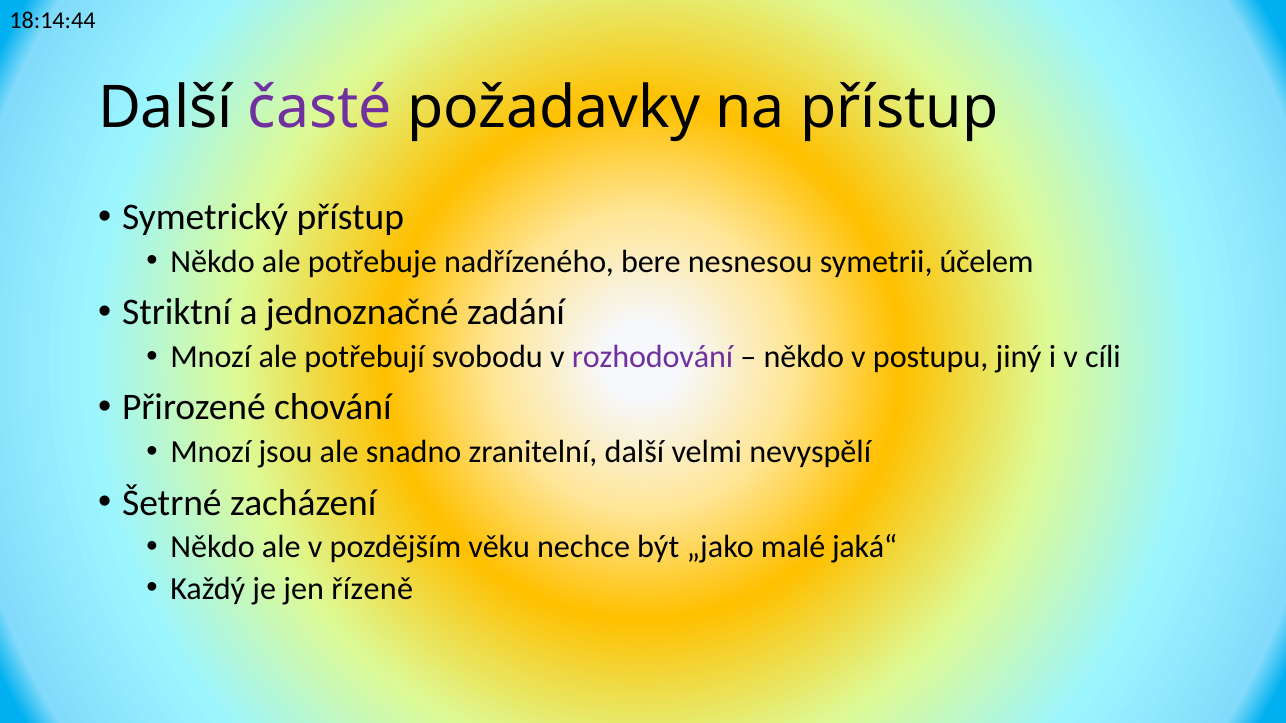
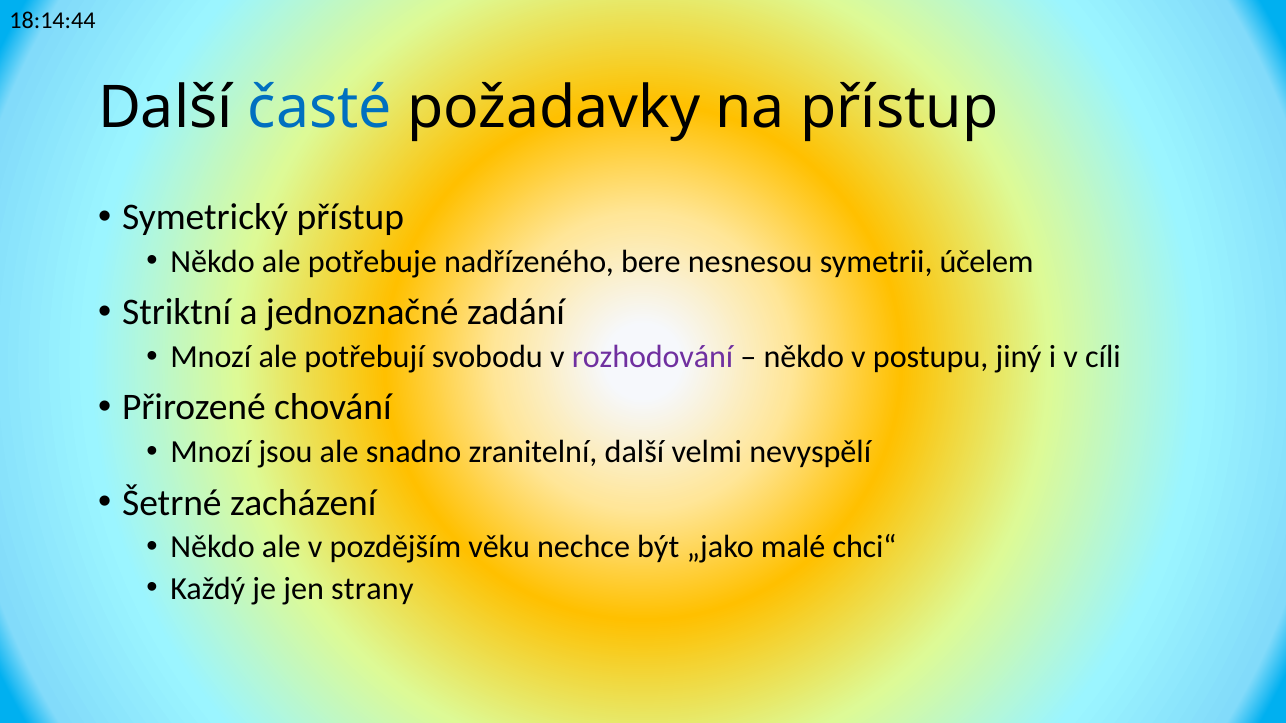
časté colour: purple -> blue
jaká“: jaká“ -> chci“
řízeně: řízeně -> strany
